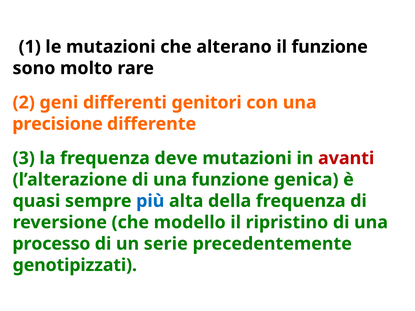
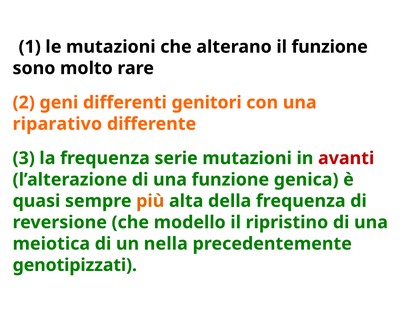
precisione: precisione -> riparativo
deve: deve -> serie
più colour: blue -> orange
processo: processo -> meiotica
serie: serie -> nella
